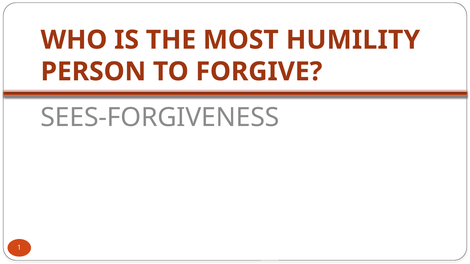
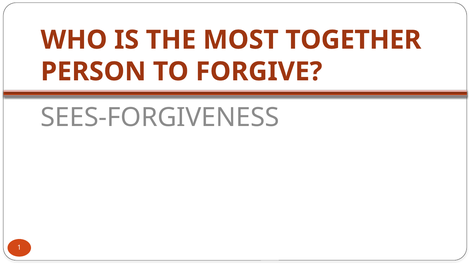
HUMILITY: HUMILITY -> TOGETHER
